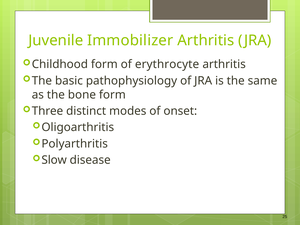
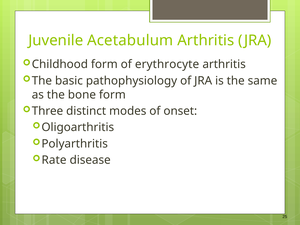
Immobilizer: Immobilizer -> Acetabulum
Slow: Slow -> Rate
